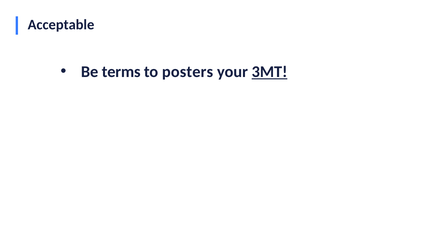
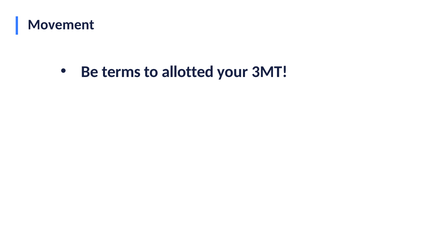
Acceptable: Acceptable -> Movement
posters: posters -> allotted
3MT underline: present -> none
